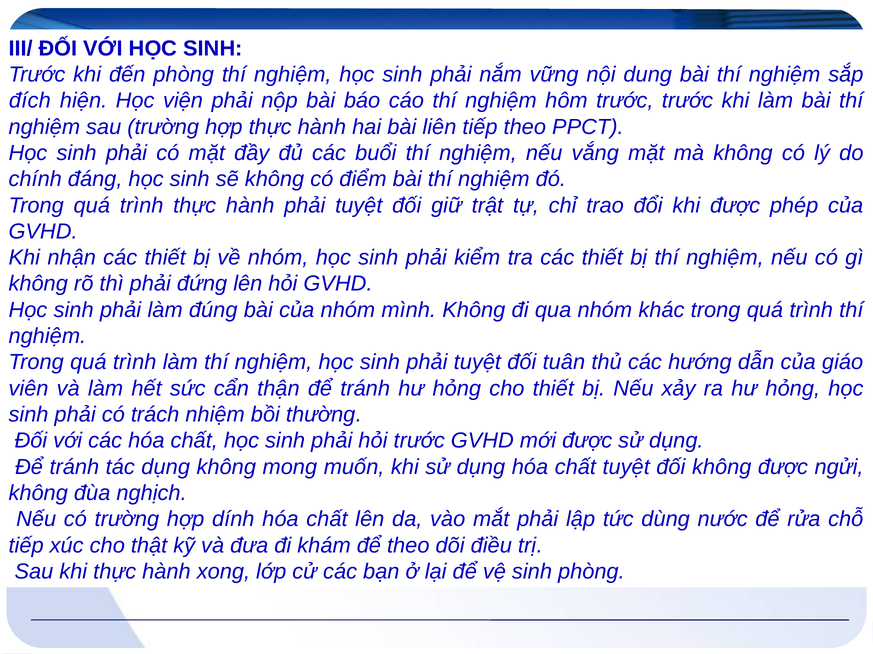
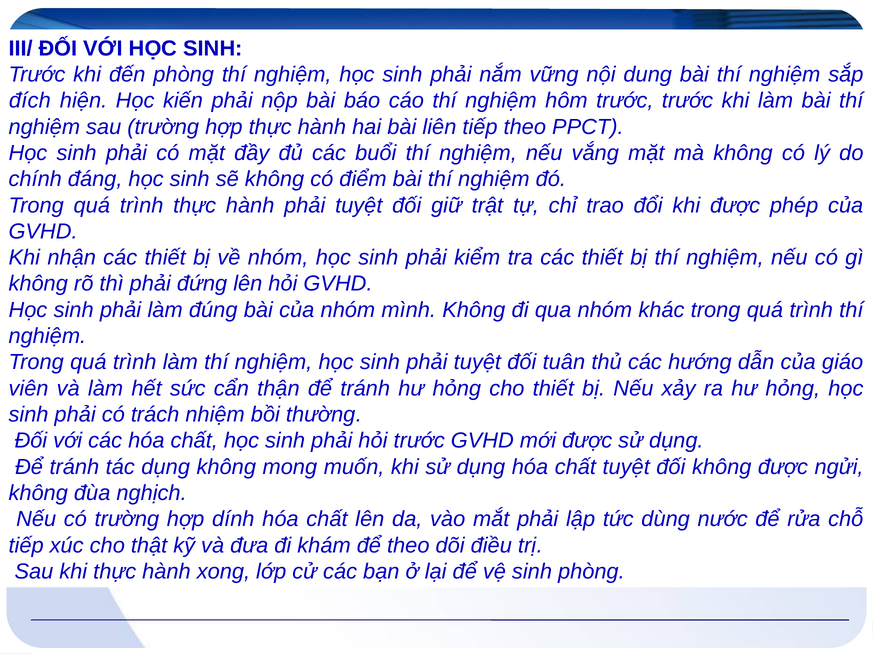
viện: viện -> kiến
